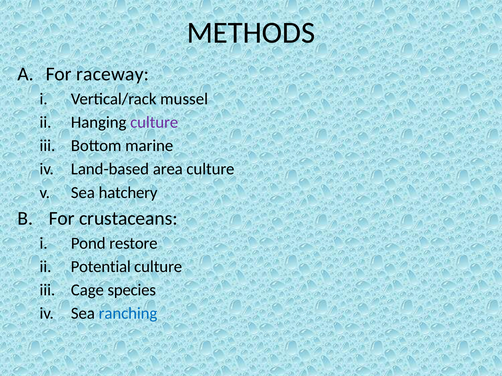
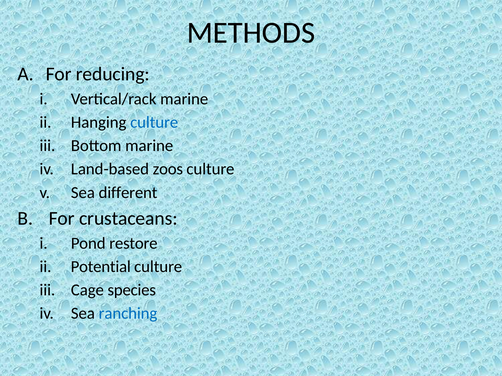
raceway: raceway -> reducing
Vertical/rack mussel: mussel -> marine
culture at (154, 122) colour: purple -> blue
area: area -> zoos
hatchery: hatchery -> different
